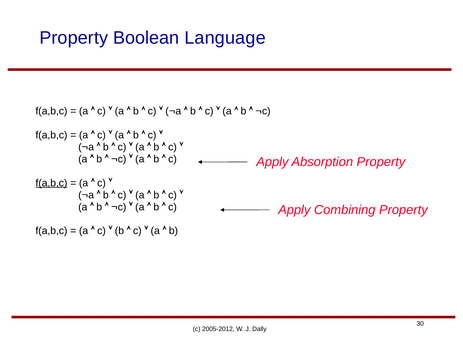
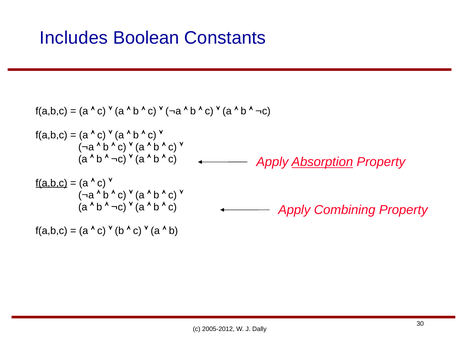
Property at (74, 38): Property -> Includes
Language: Language -> Constants
Absorption underline: none -> present
